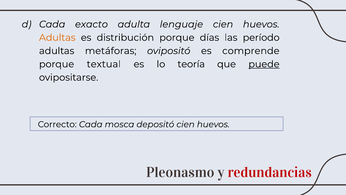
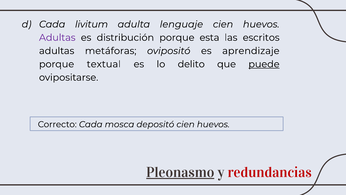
exacto: exacto -> livitum
Adultas at (57, 38) colour: orange -> purple
días: días -> esta
período: período -> escritos
comprende: comprende -> aprendizaje
teoría: teoría -> delito
Pleonasmo underline: none -> present
